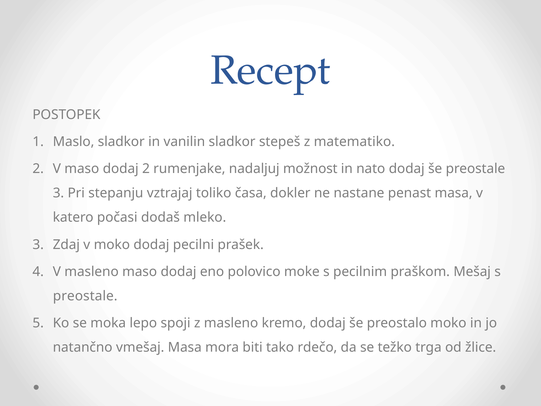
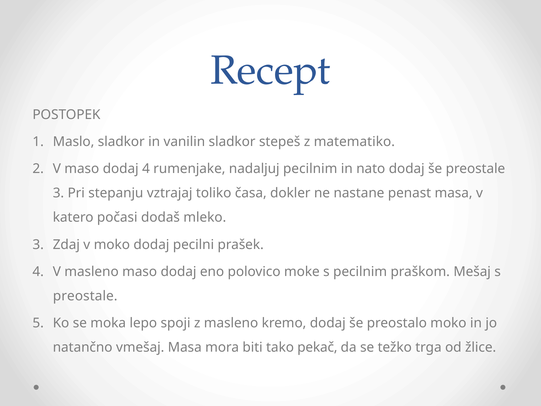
dodaj 2: 2 -> 4
nadaljuj možnost: možnost -> pecilnim
rdečo: rdečo -> pekač
